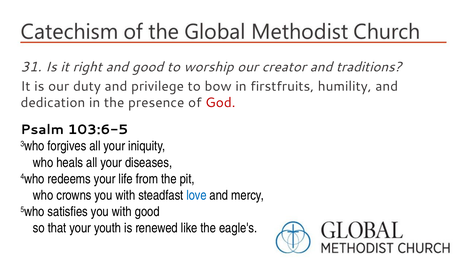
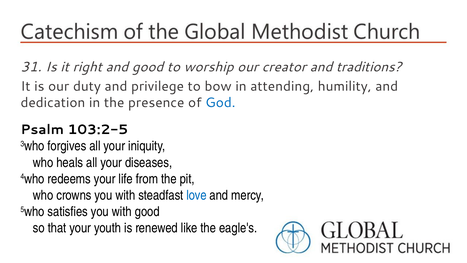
firstfruits: firstfruits -> attending
God colour: red -> blue
103:6-5: 103:6-5 -> 103:2-5
